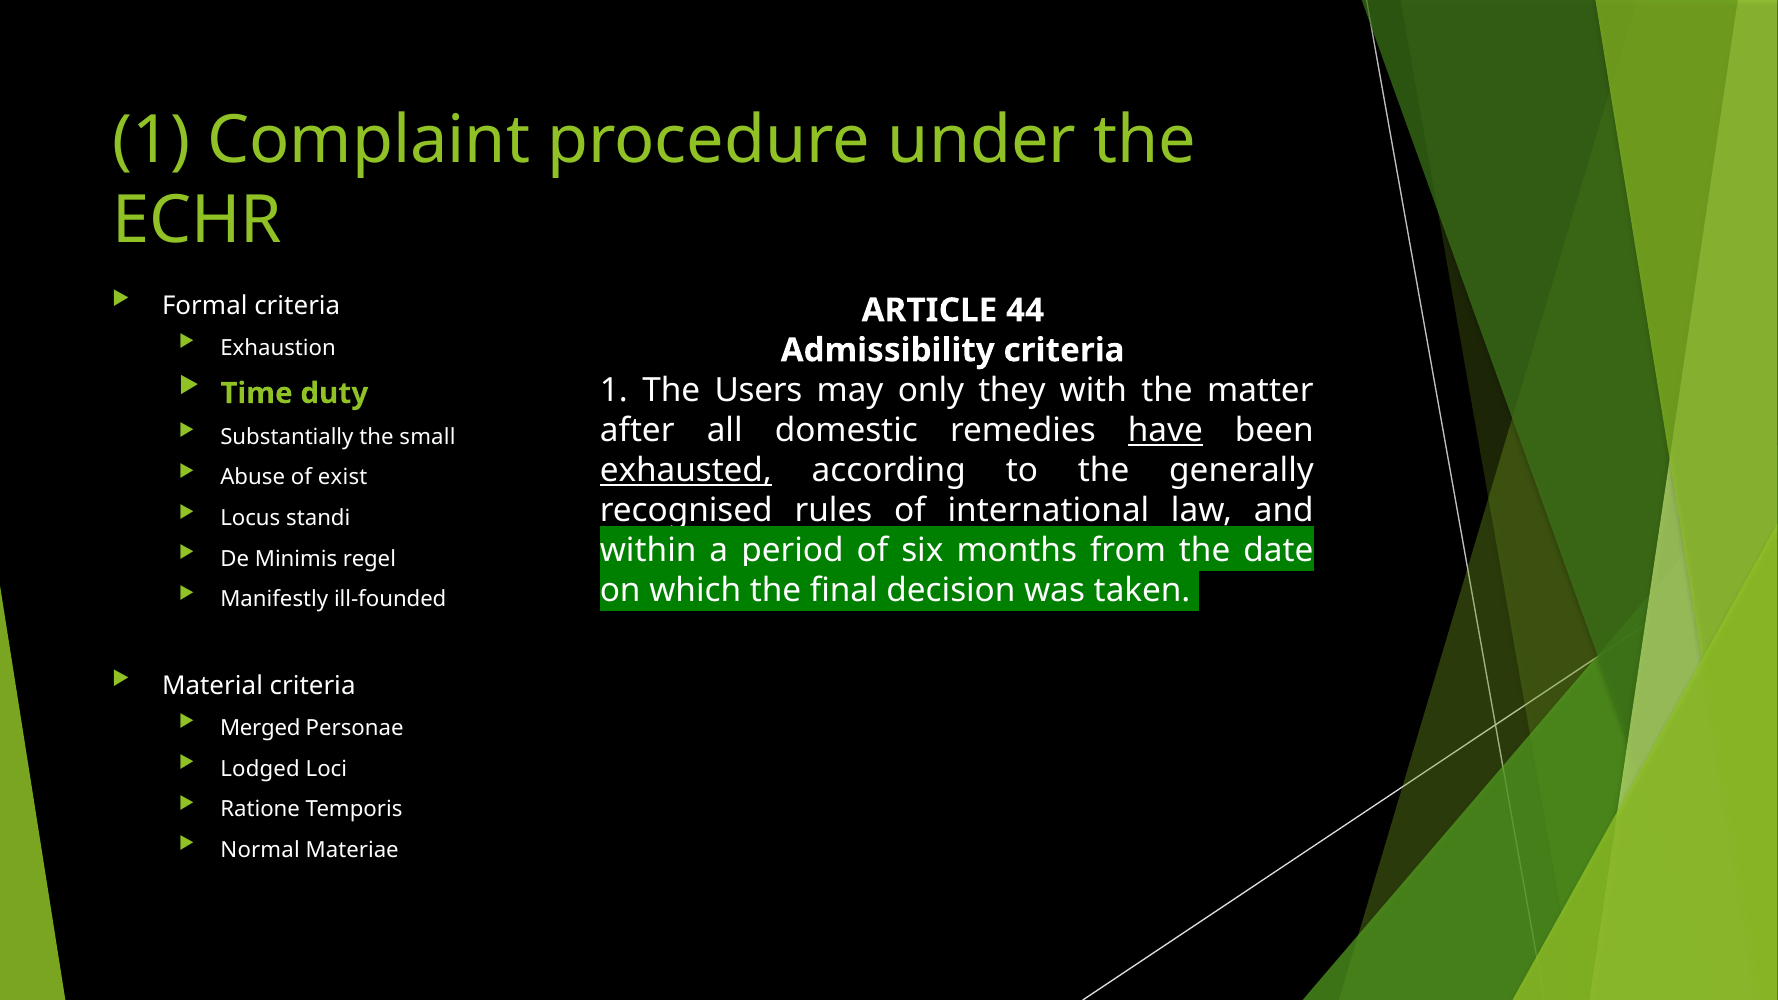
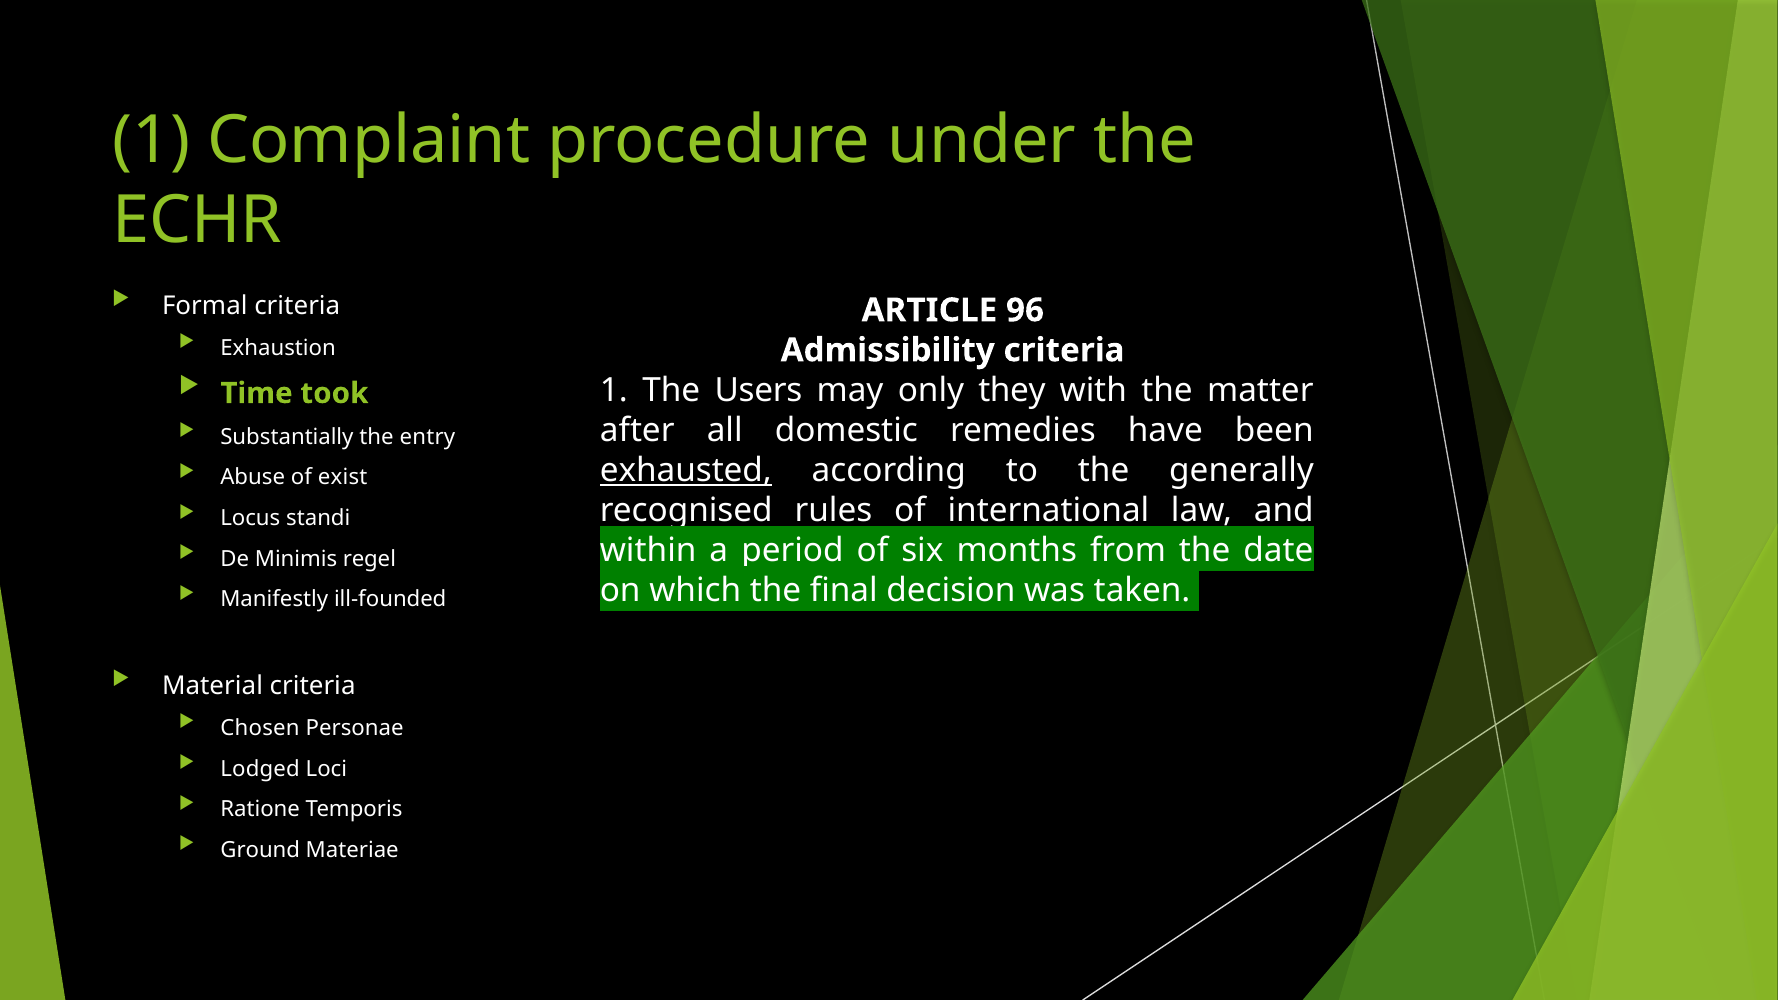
44: 44 -> 96
duty: duty -> took
have underline: present -> none
small: small -> entry
Merged: Merged -> Chosen
Normal: Normal -> Ground
